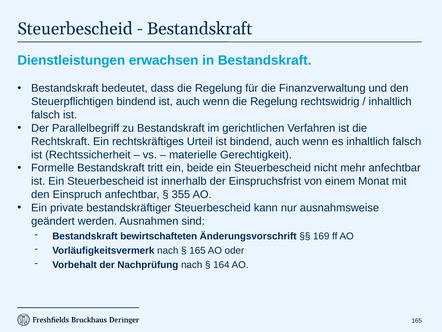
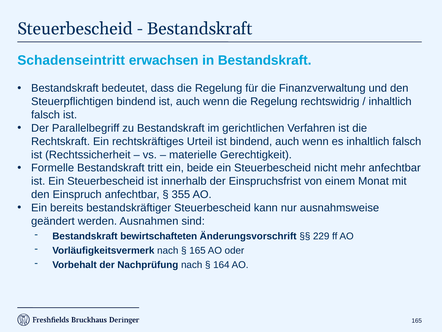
Dienstleistungen: Dienstleistungen -> Schadenseintritt
private: private -> bereits
169: 169 -> 229
